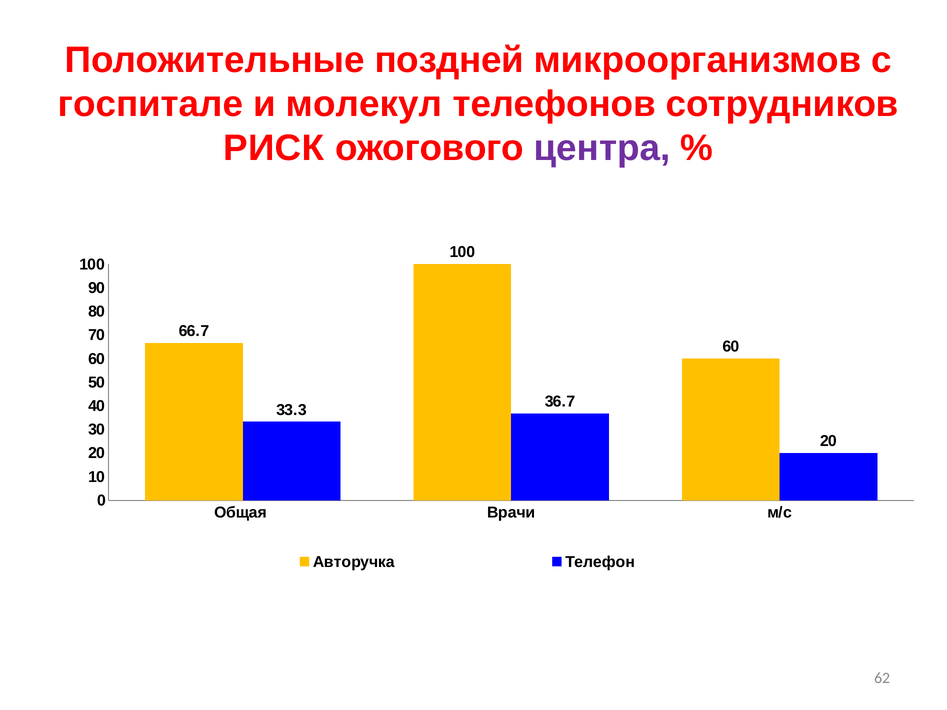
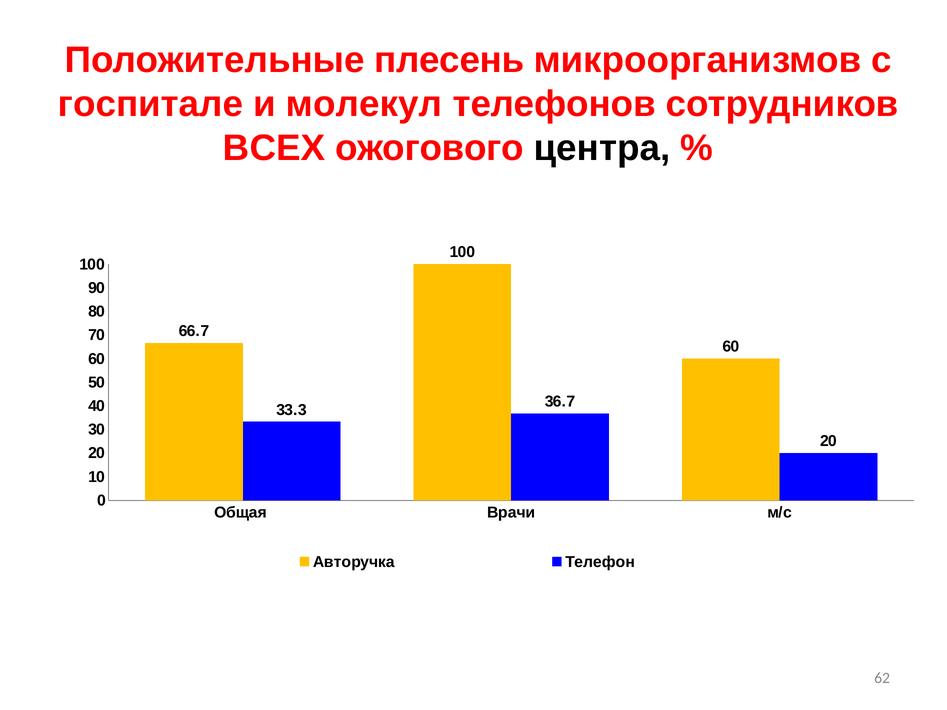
поздней: поздней -> плесень
РИСК: РИСК -> ВСЕХ
центра colour: purple -> black
